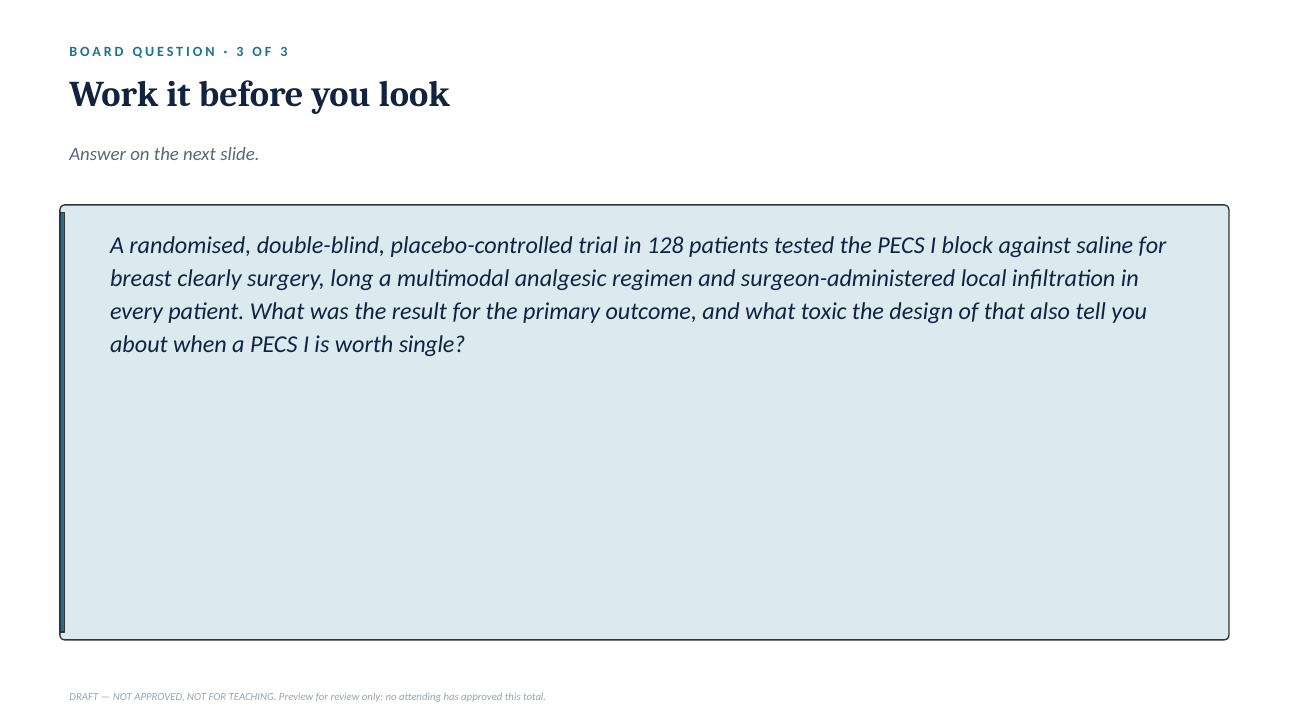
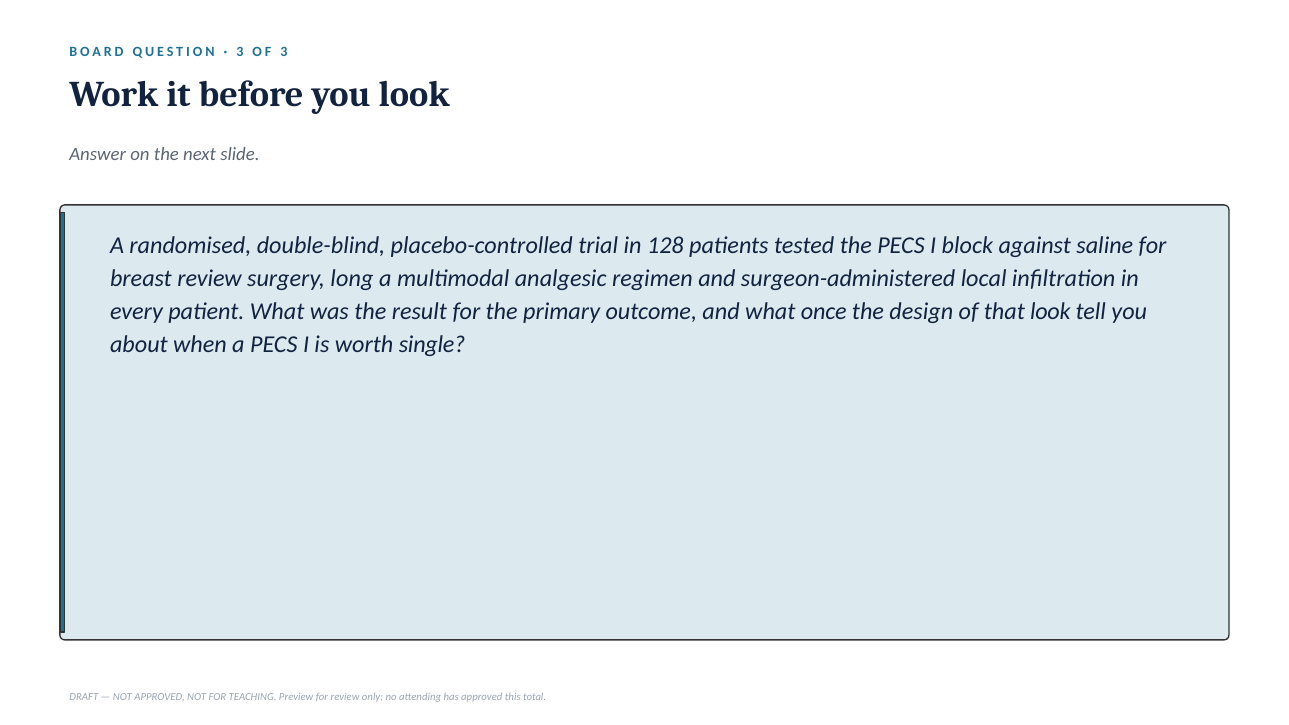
breast clearly: clearly -> review
toxic: toxic -> once
that also: also -> look
